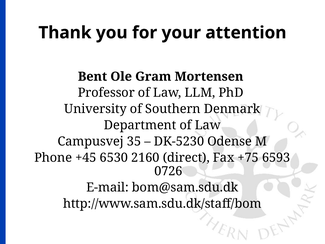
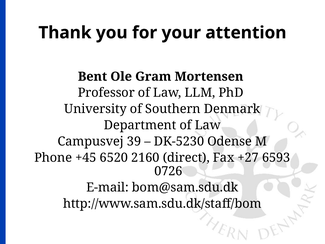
35: 35 -> 39
6530: 6530 -> 6520
+75: +75 -> +27
